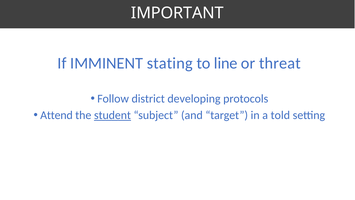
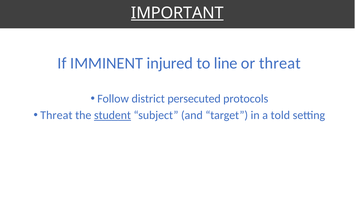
IMPORTANT underline: none -> present
stating: stating -> injured
developing: developing -> persecuted
Attend at (56, 115): Attend -> Threat
